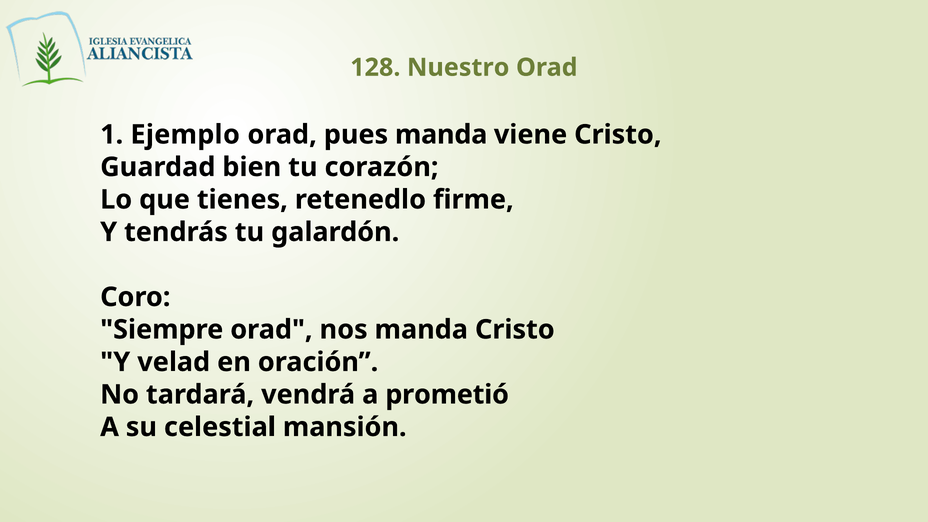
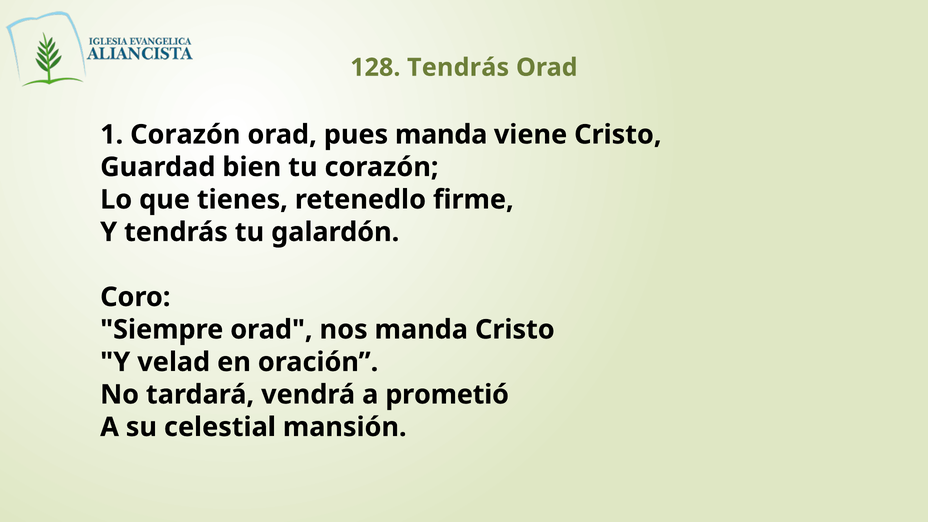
128 Nuestro: Nuestro -> Tendrás
1 Ejemplo: Ejemplo -> Corazón
